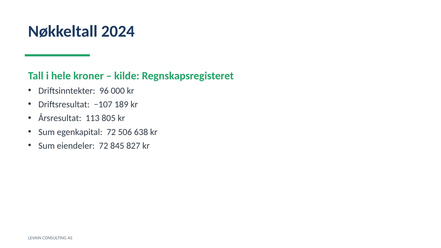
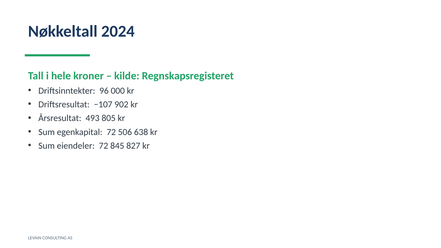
189: 189 -> 902
113: 113 -> 493
